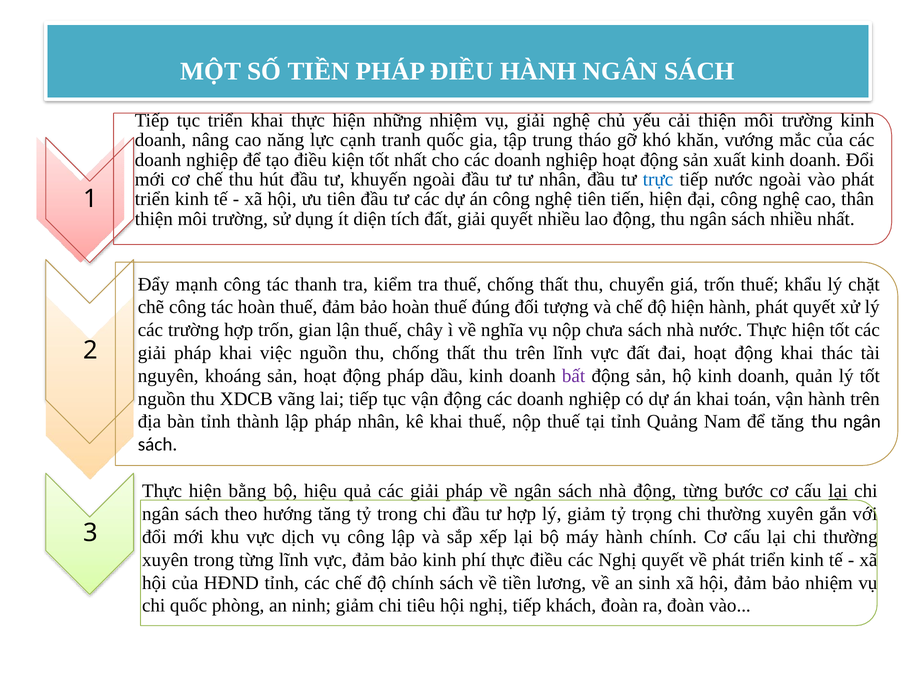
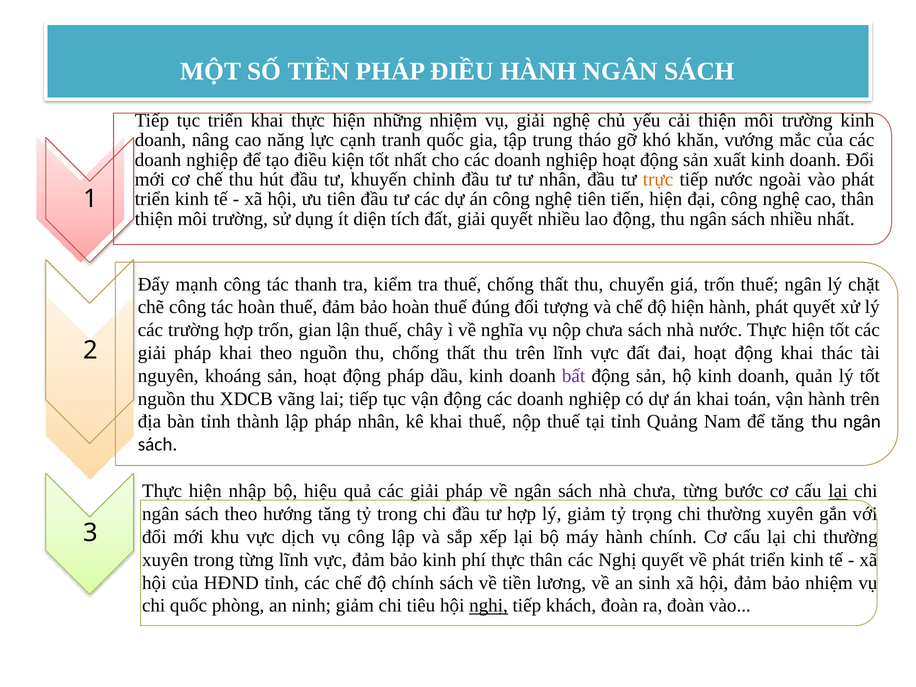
khuyến ngoài: ngoài -> chỉnh
trực colour: blue -> orange
thuế khẩu: khẩu -> ngân
khai việc: việc -> theo
bằng: bằng -> nhập
nhà động: động -> chưa
thực điều: điều -> thân
nghị at (489, 606) underline: none -> present
